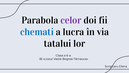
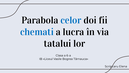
celor colour: purple -> blue
